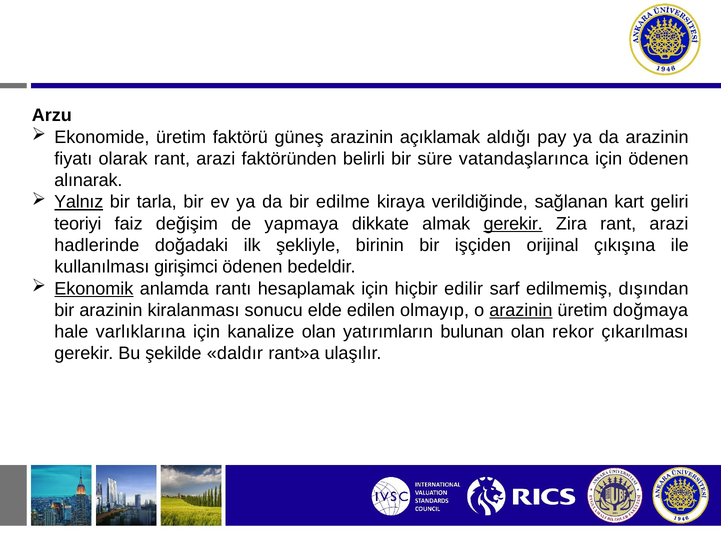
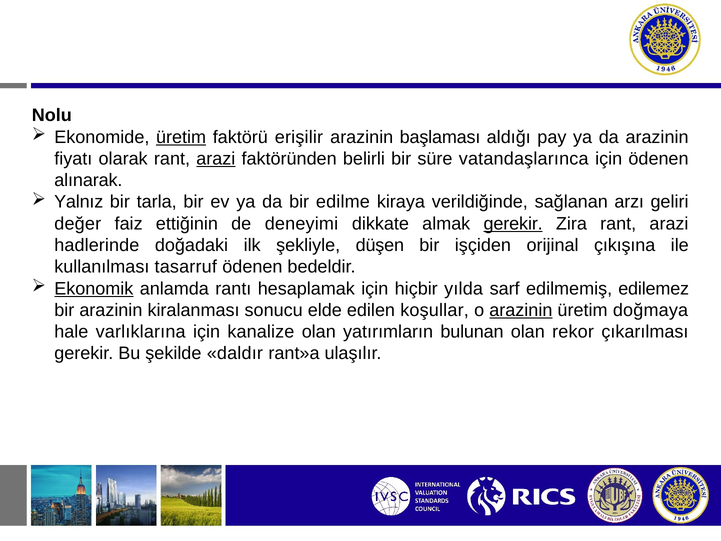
Arzu: Arzu -> Nolu
üretim at (181, 137) underline: none -> present
güneş: güneş -> erişilir
açıklamak: açıklamak -> başlaması
arazi at (216, 159) underline: none -> present
Yalnız underline: present -> none
kart: kart -> arzı
teoriyi: teoriyi -> değer
değişim: değişim -> ettiğinin
yapmaya: yapmaya -> deneyimi
birinin: birinin -> düşen
girişimci: girişimci -> tasarruf
edilir: edilir -> yılda
dışından: dışından -> edilemez
olmayıp: olmayıp -> koşullar
